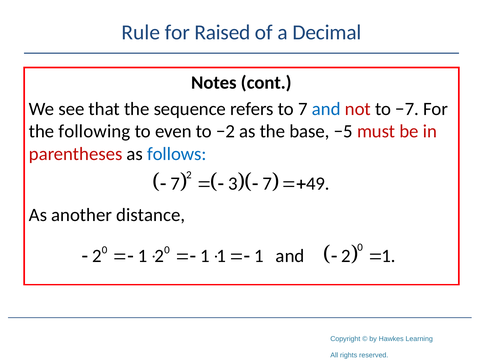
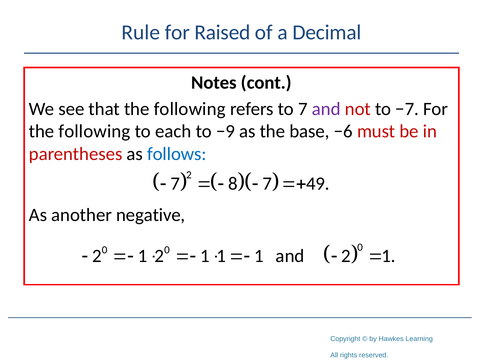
that the sequence: sequence -> following
and at (326, 109) colour: blue -> purple
even: even -> each
−2: −2 -> −9
−5: −5 -> −6
3: 3 -> 8
distance: distance -> negative
